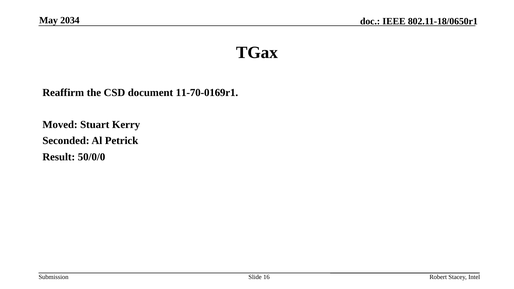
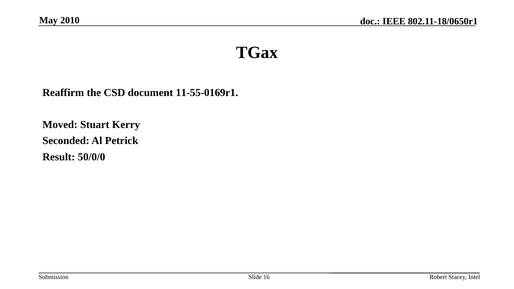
2034: 2034 -> 2010
11-70-0169r1: 11-70-0169r1 -> 11-55-0169r1
